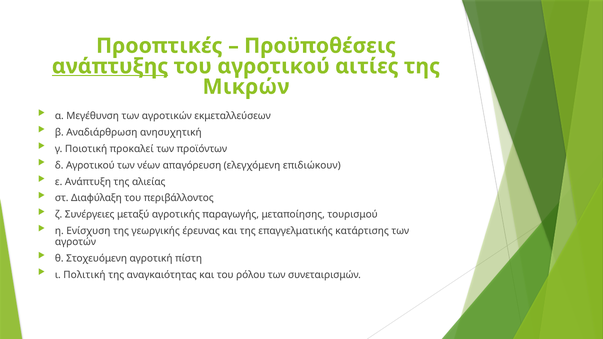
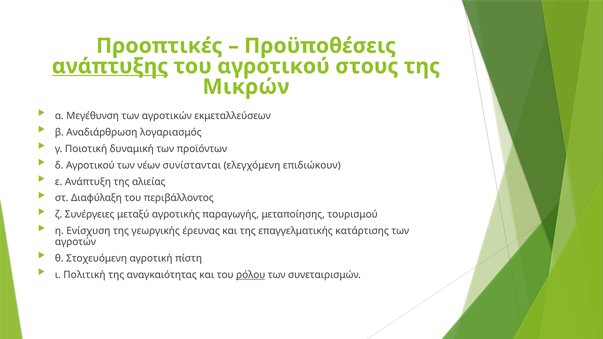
αιτίες: αιτίες -> στους
ανησυχητική: ανησυχητική -> λογαριασμός
προκαλεί: προκαλεί -> δυναμική
απαγόρευση: απαγόρευση -> συνίστανται
ρόλου underline: none -> present
